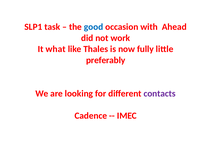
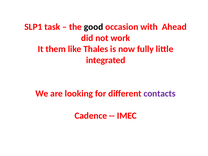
good colour: blue -> black
what: what -> them
preferably: preferably -> integrated
